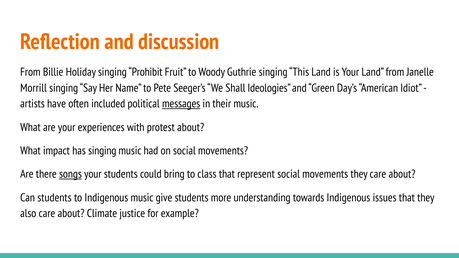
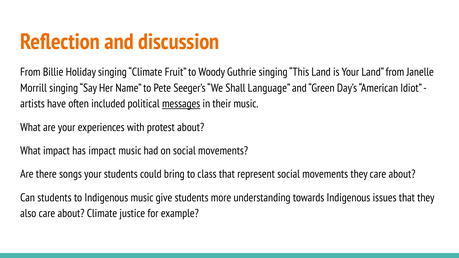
singing Prohibit: Prohibit -> Climate
Ideologies: Ideologies -> Language
has singing: singing -> impact
songs underline: present -> none
